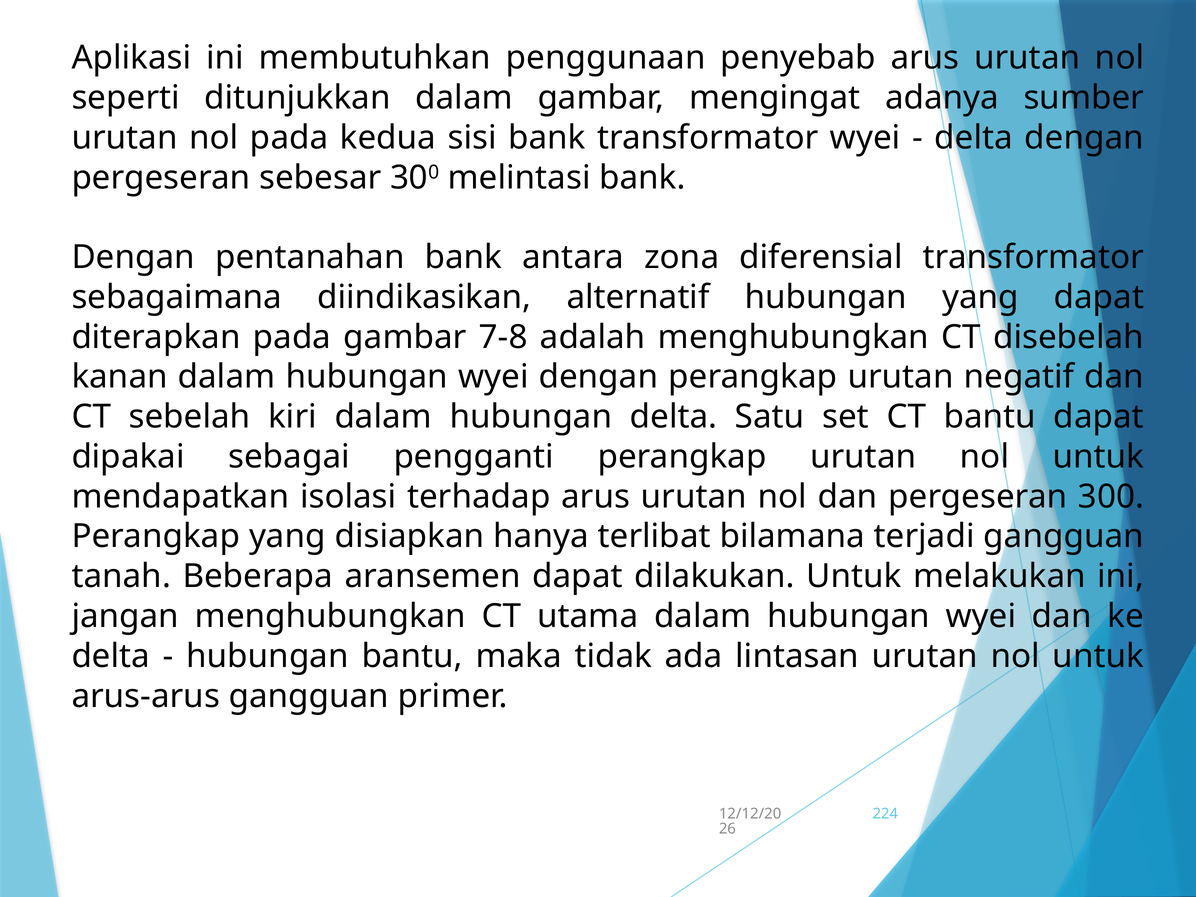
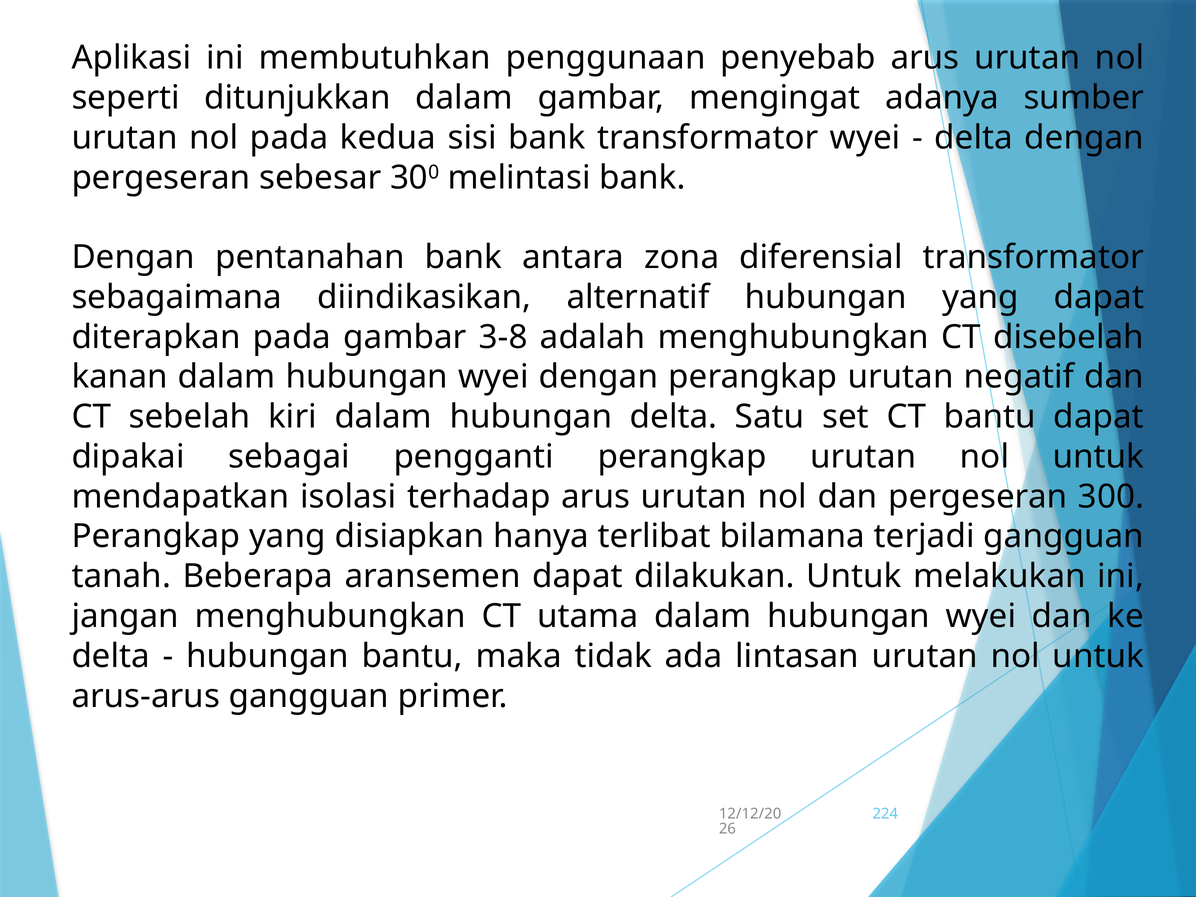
7-8: 7-8 -> 3-8
